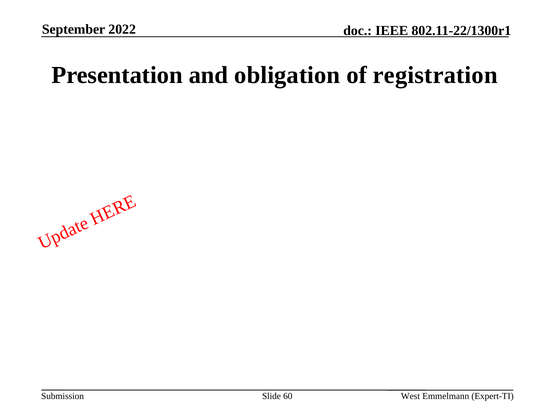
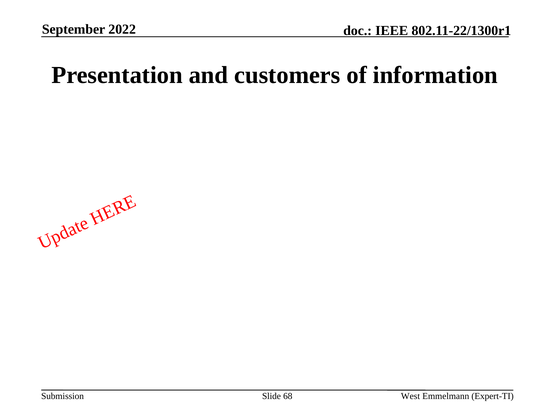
obligation: obligation -> customers
registration: registration -> information
60: 60 -> 68
